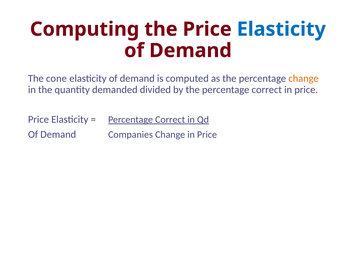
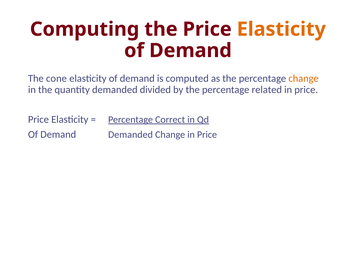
Elasticity at (281, 29) colour: blue -> orange
the percentage correct: correct -> related
Demand Companies: Companies -> Demanded
